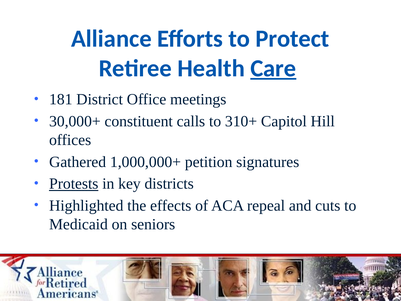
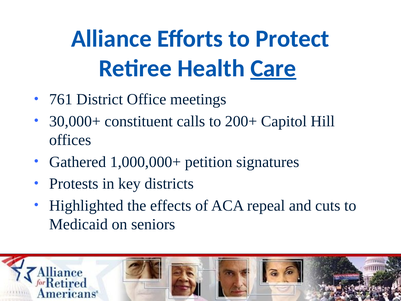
181: 181 -> 761
310+: 310+ -> 200+
Protests underline: present -> none
